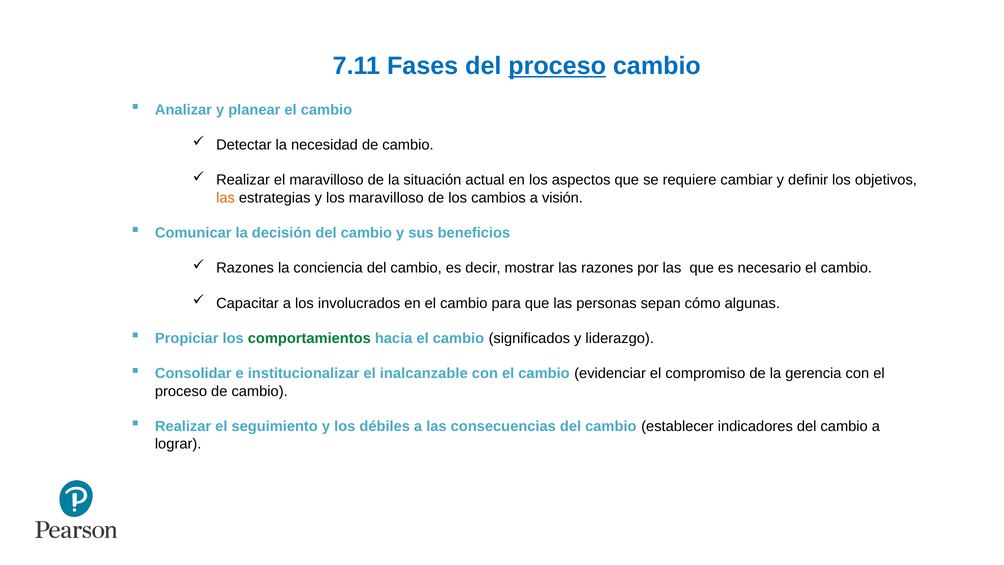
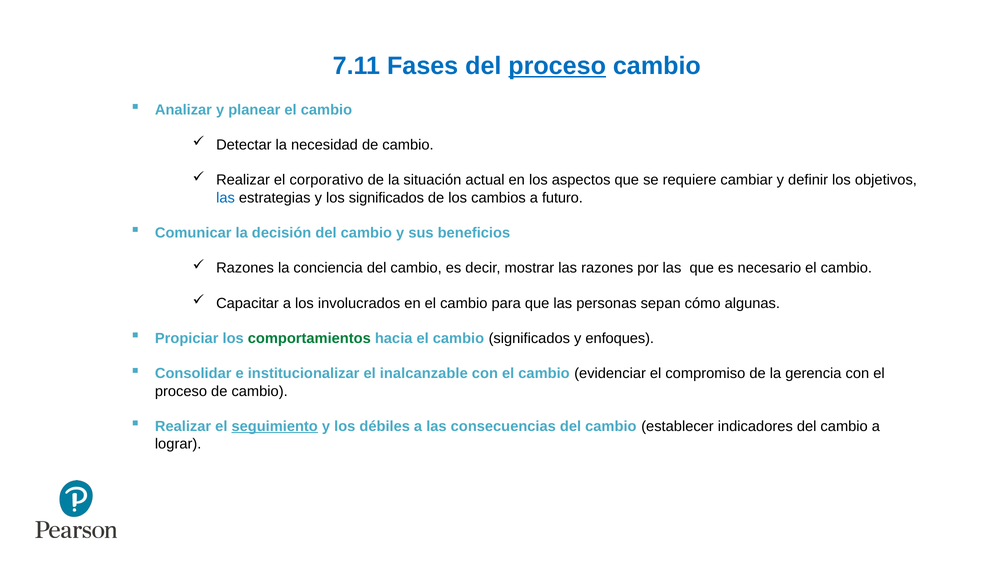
el maravilloso: maravilloso -> corporativo
las at (226, 198) colour: orange -> blue
los maravilloso: maravilloso -> significados
visión: visión -> futuro
liderazgo: liderazgo -> enfoques
seguimiento underline: none -> present
